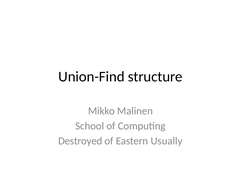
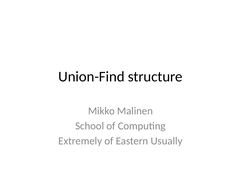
Destroyed: Destroyed -> Extremely
